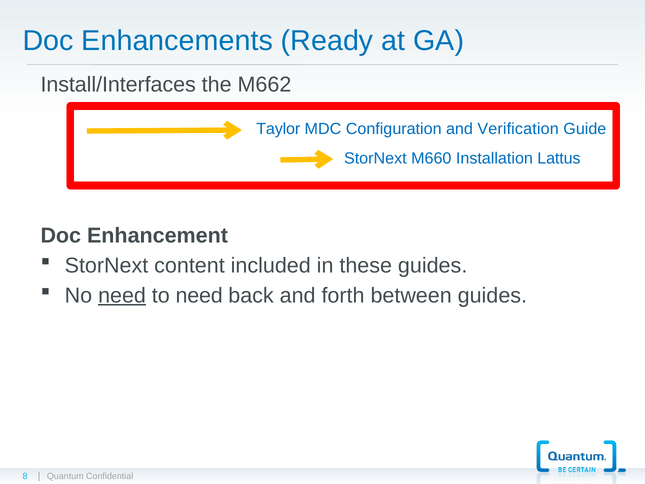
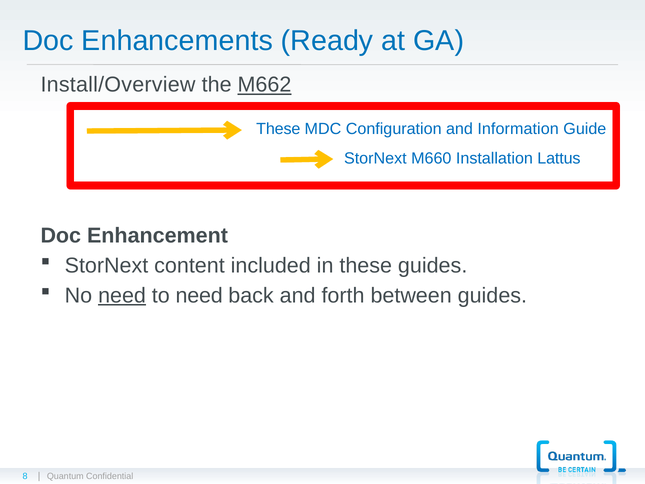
Install/Interfaces: Install/Interfaces -> Install/Overview
M662 underline: none -> present
Taylor at (278, 129): Taylor -> These
Verification: Verification -> Information
